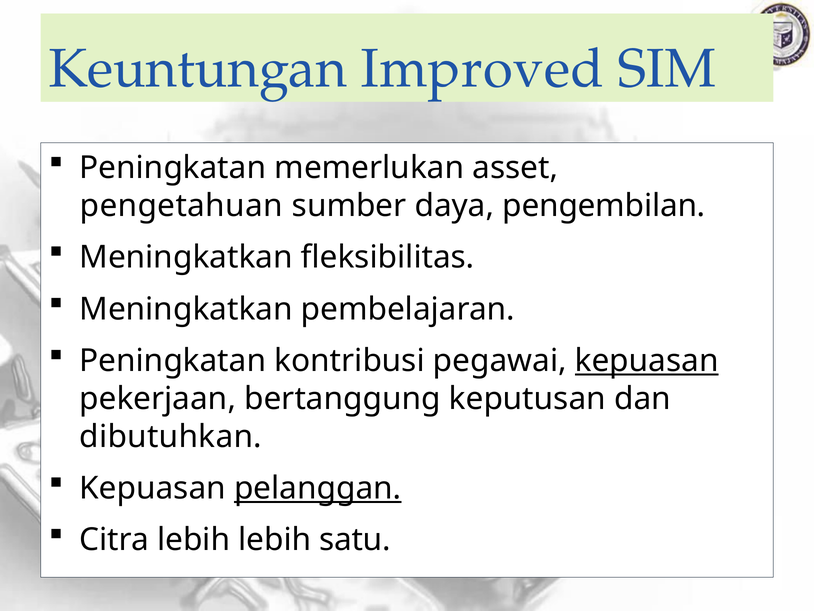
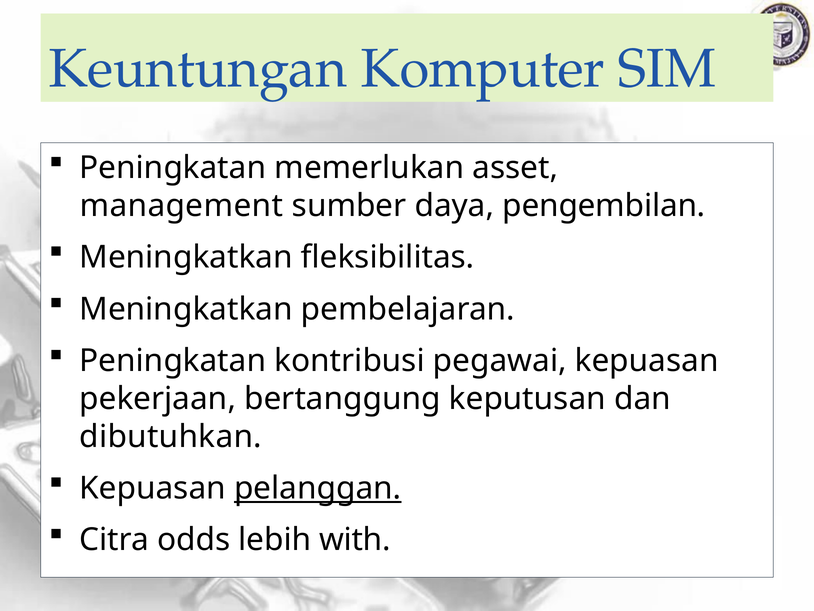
Improved: Improved -> Komputer
pengetahuan: pengetahuan -> management
kepuasan at (647, 360) underline: present -> none
Citra lebih: lebih -> odds
satu: satu -> with
